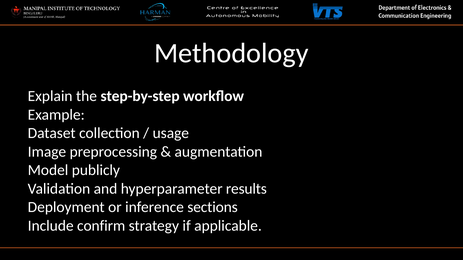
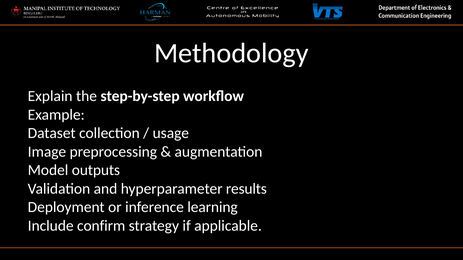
publicly: publicly -> outputs
sections: sections -> learning
